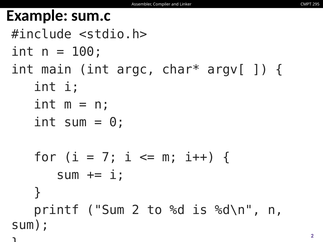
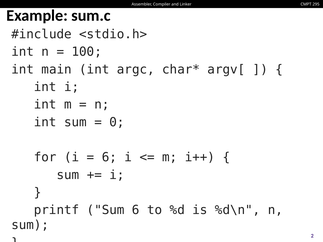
7 at (109, 157): 7 -> 6
Sum 2: 2 -> 6
